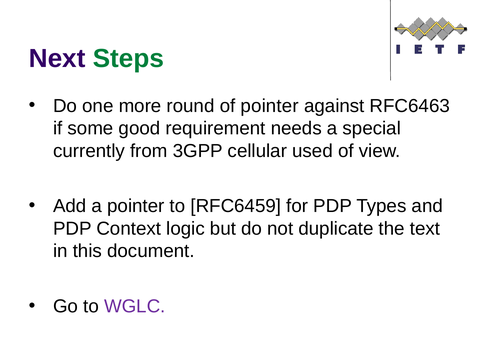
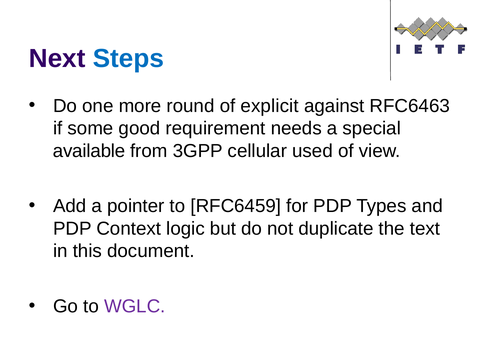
Steps colour: green -> blue
of pointer: pointer -> explicit
currently: currently -> available
